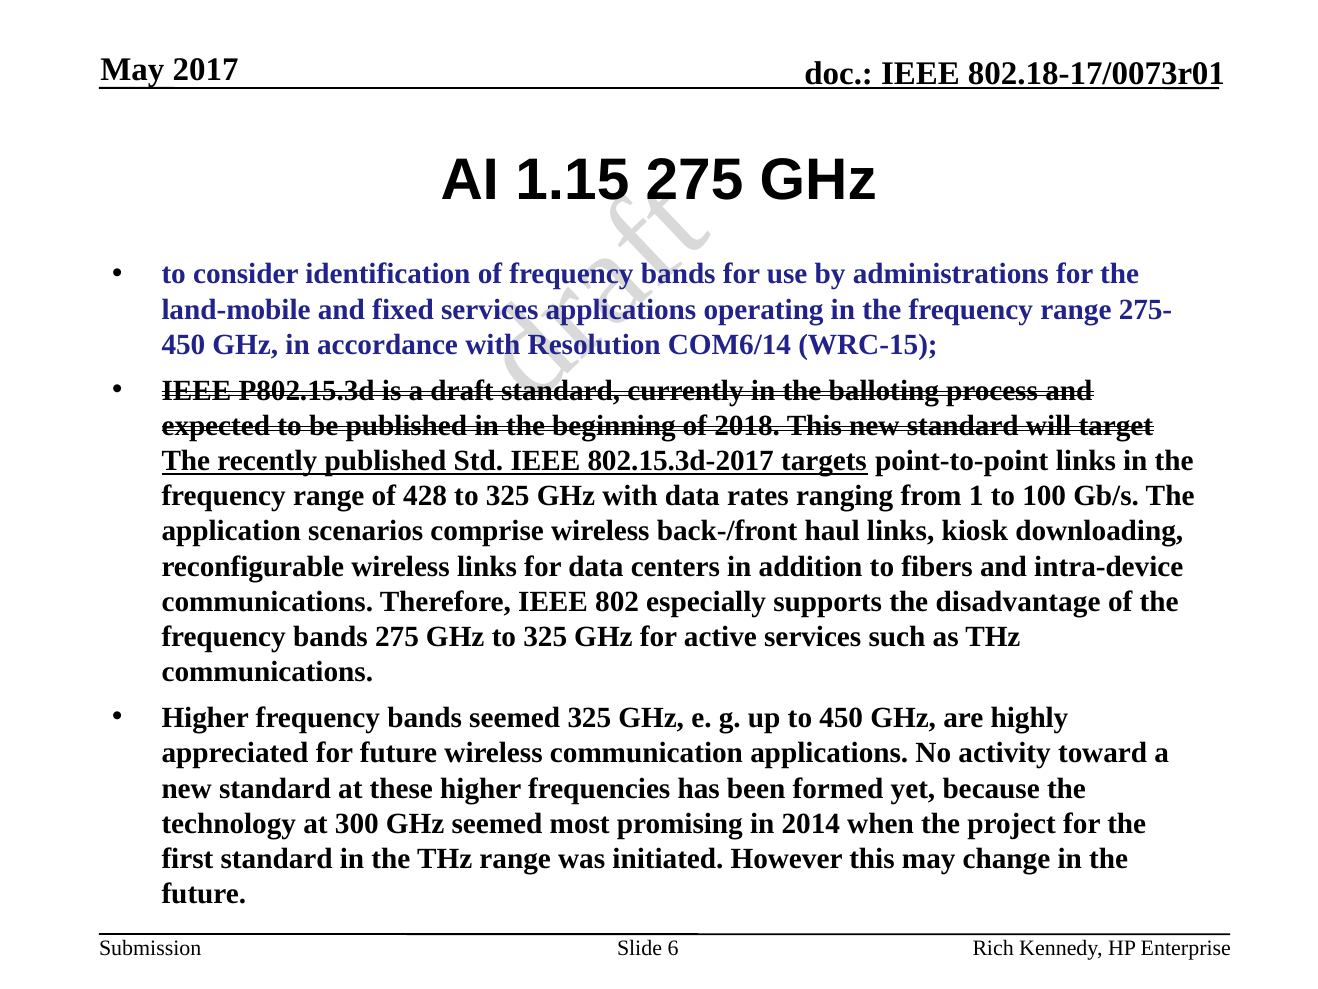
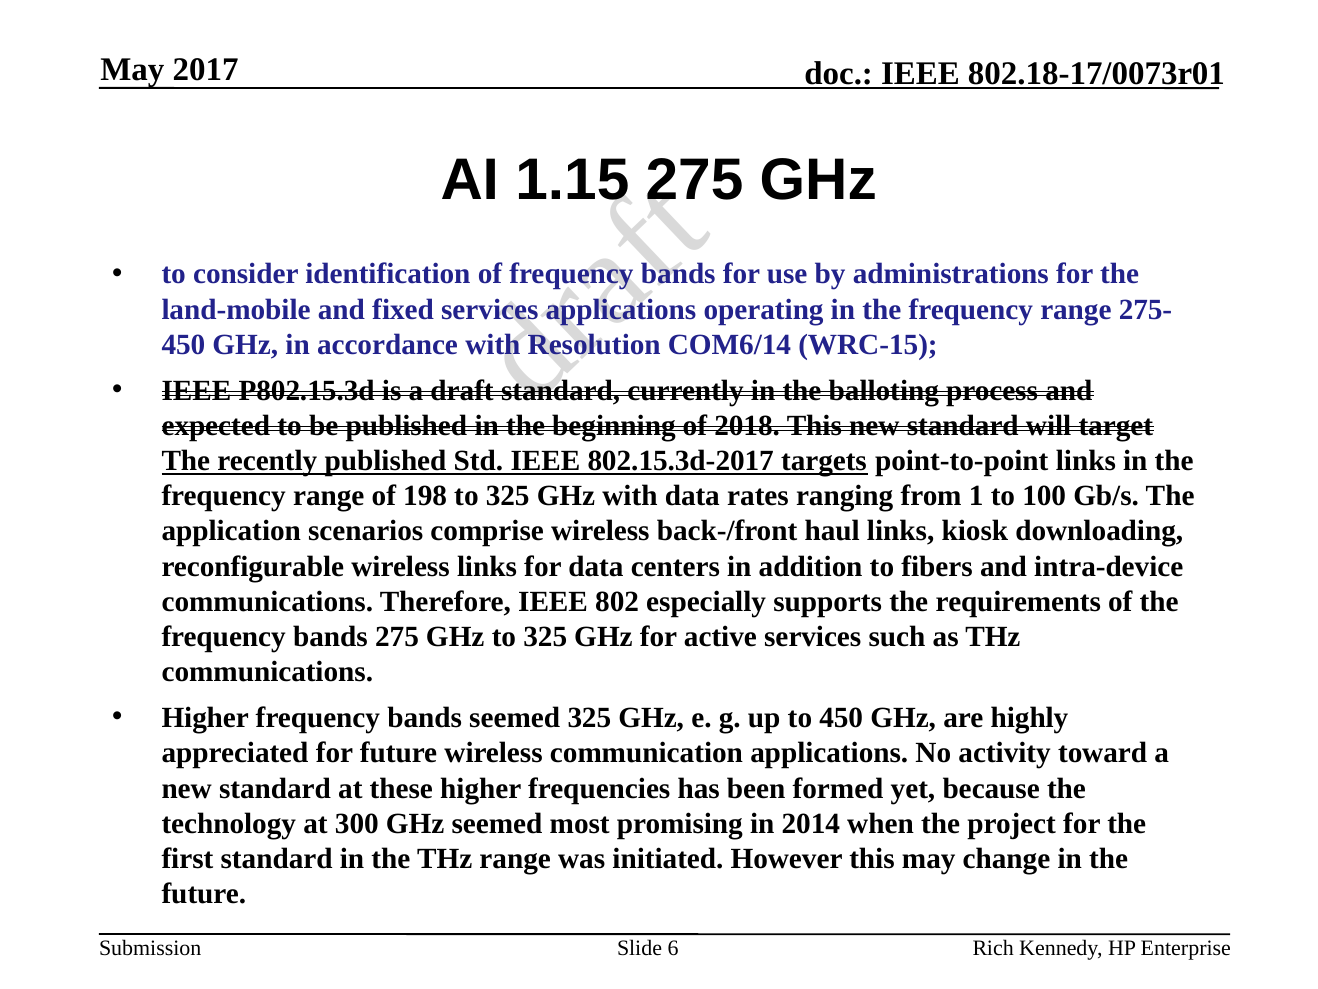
428: 428 -> 198
disadvantage: disadvantage -> requirements
